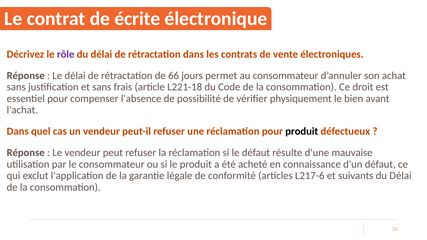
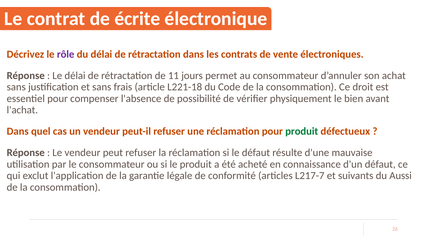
66: 66 -> 11
produit at (302, 131) colour: black -> green
L217-6: L217-6 -> L217-7
suivants du Délai: Délai -> Aussi
